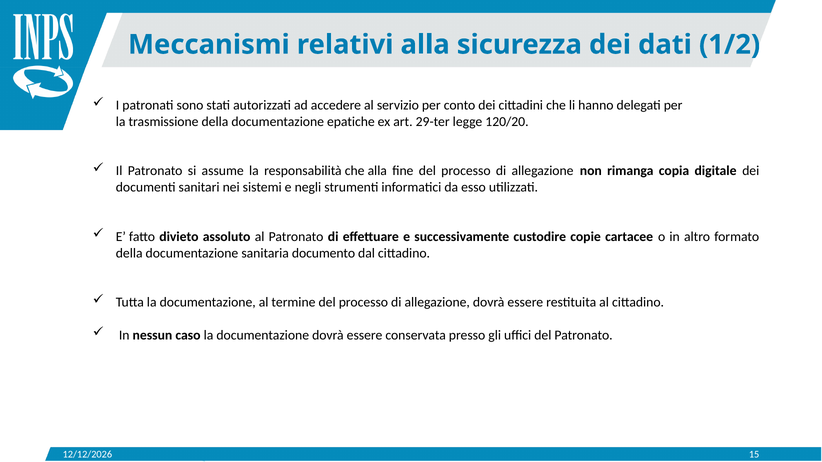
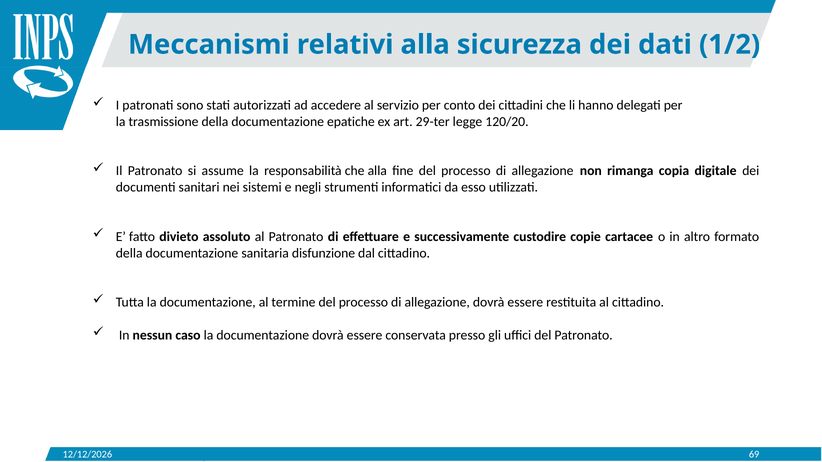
documento: documento -> disfunzione
15: 15 -> 69
